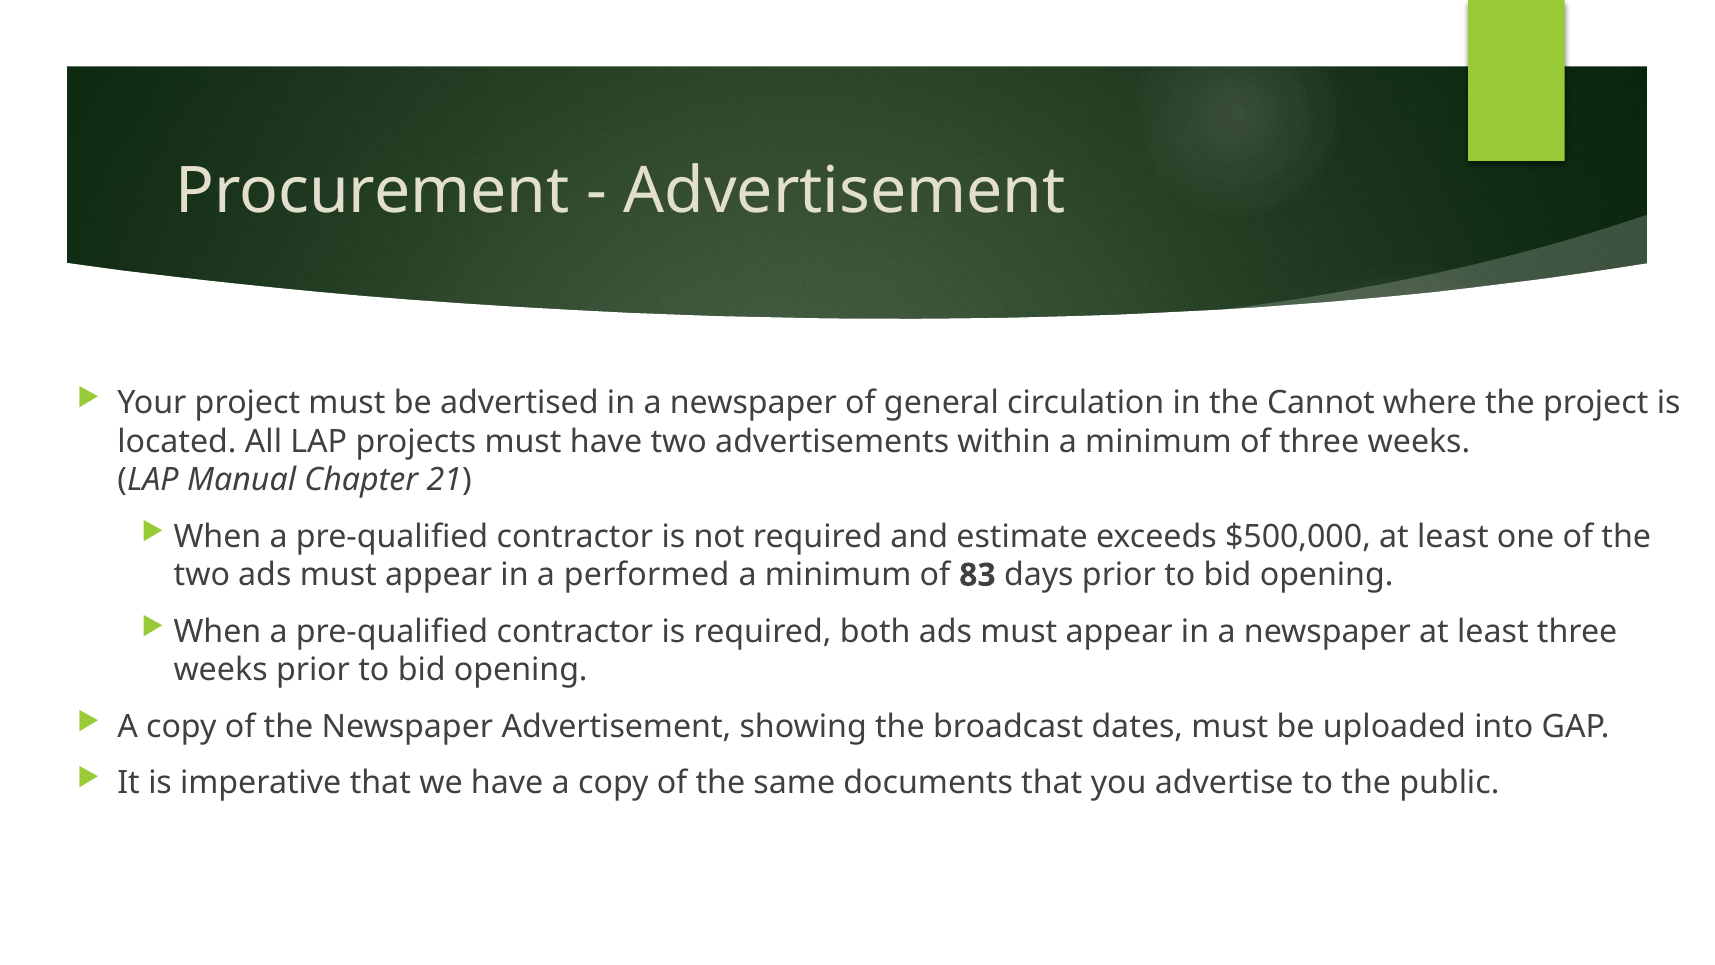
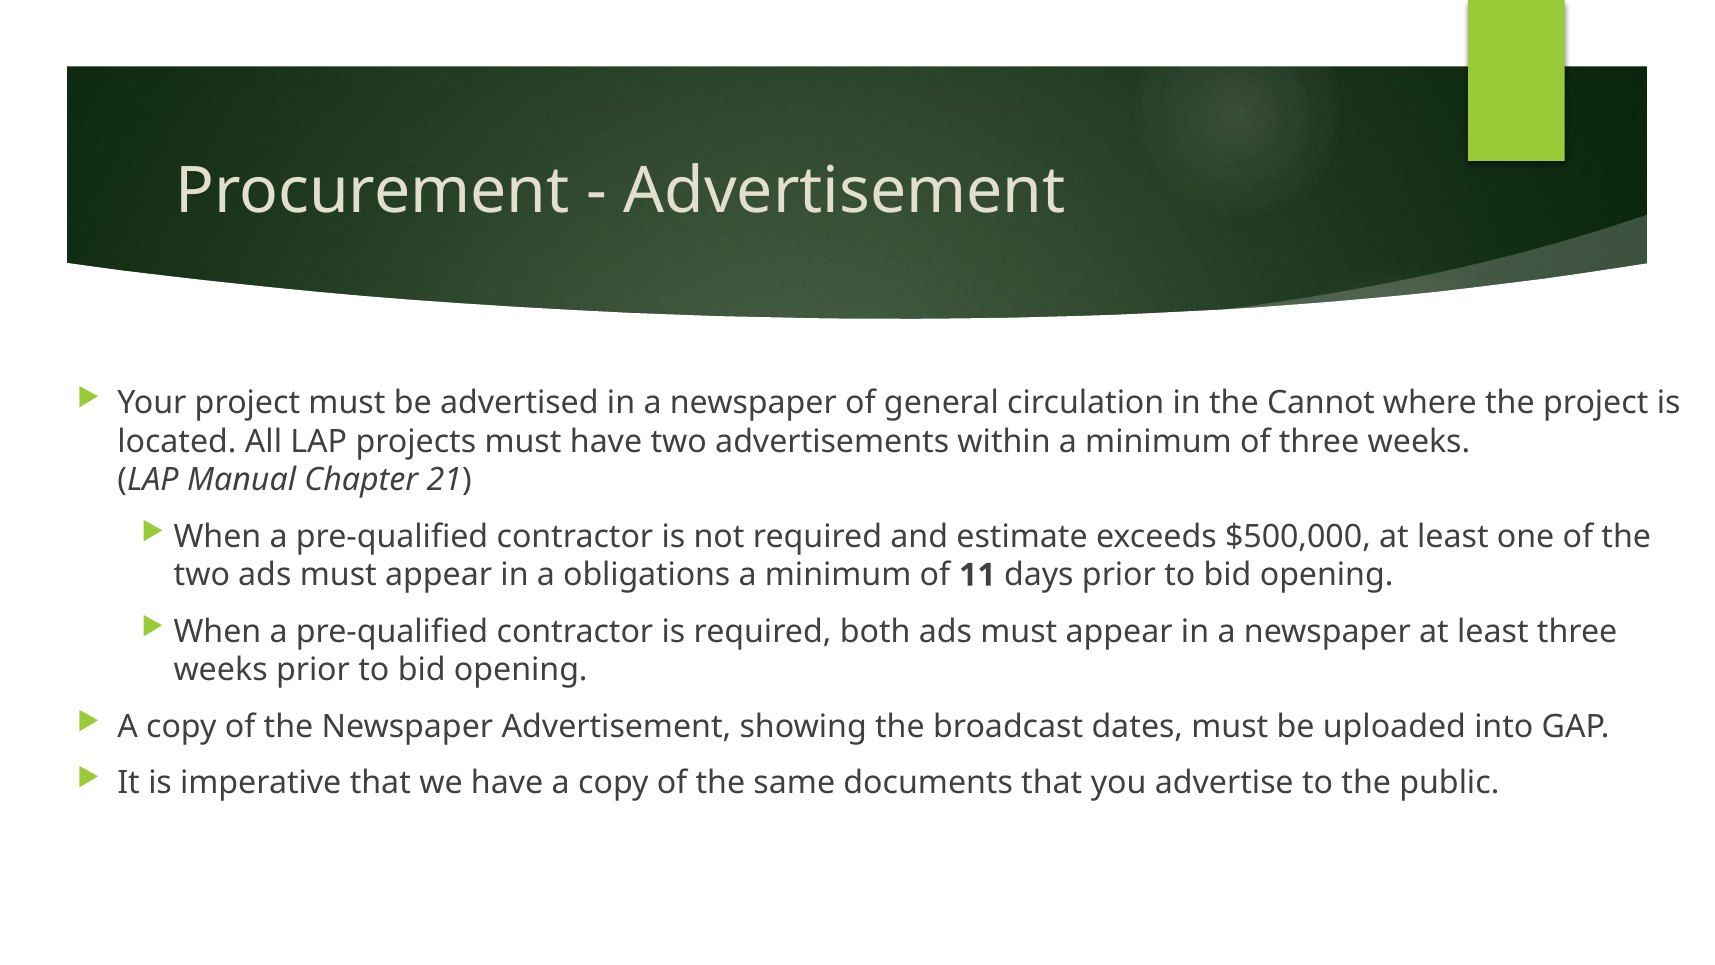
performed: performed -> obligations
83: 83 -> 11
